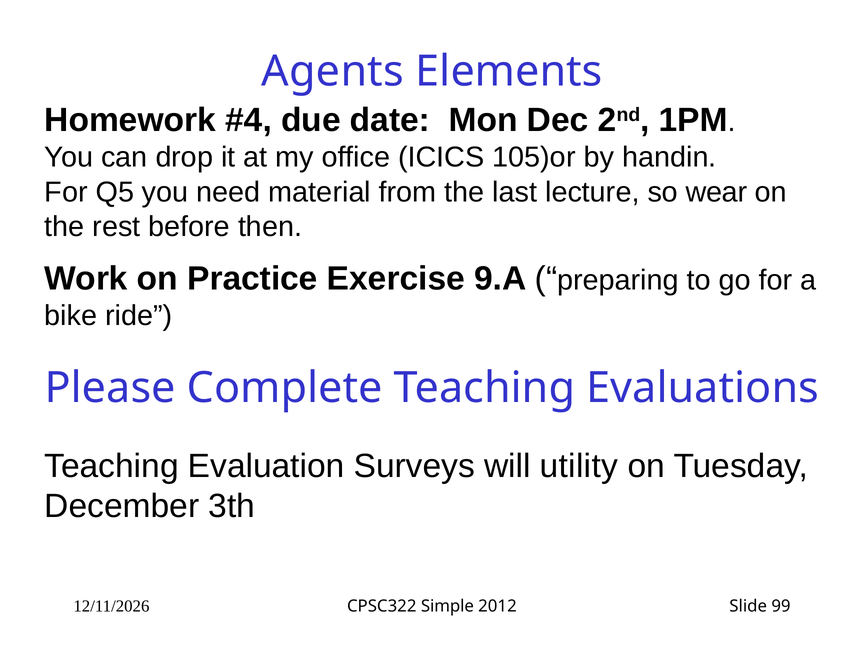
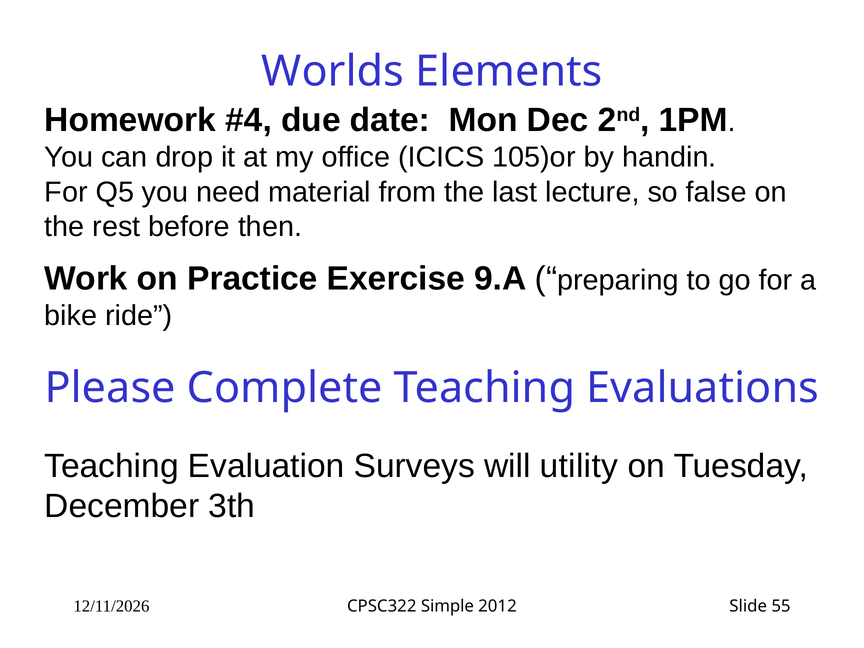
Agents: Agents -> Worlds
wear: wear -> false
99: 99 -> 55
